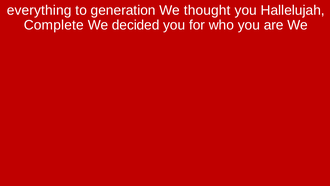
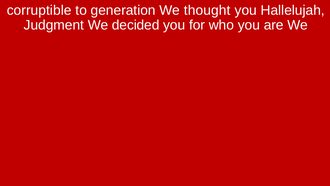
everything: everything -> corruptible
Complete: Complete -> Judgment
